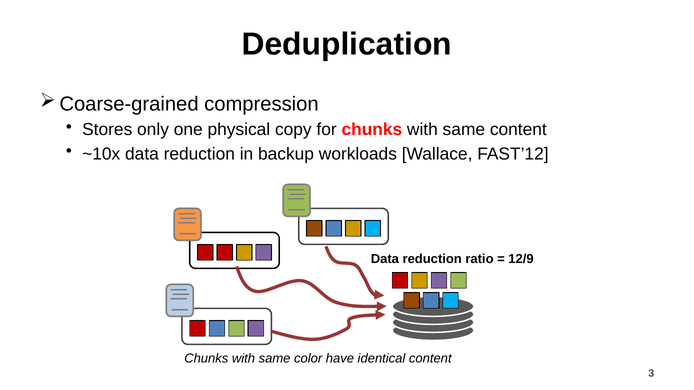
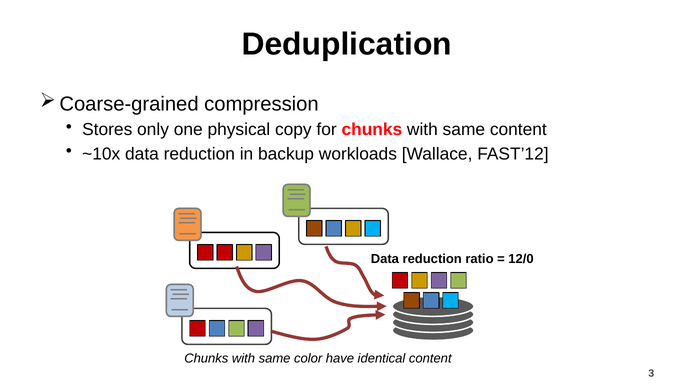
12/9: 12/9 -> 12/0
